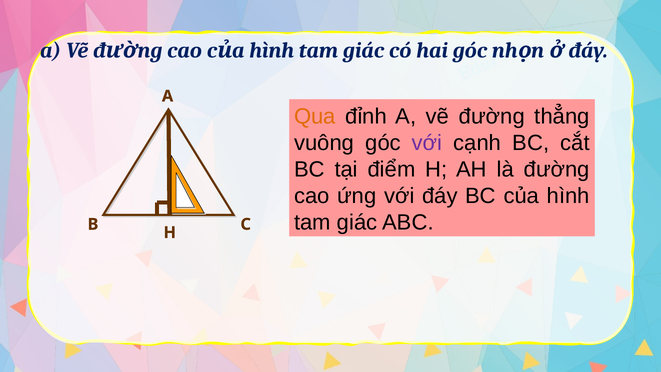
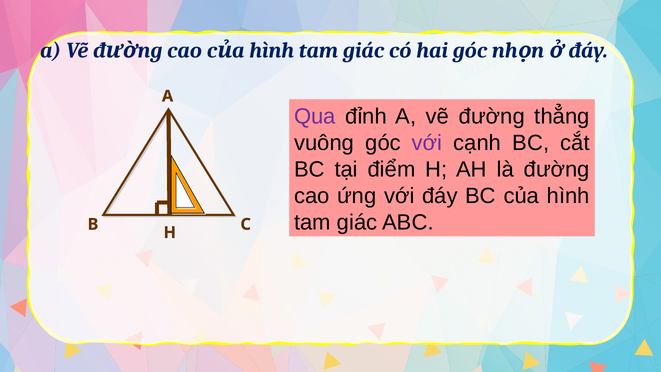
Qua colour: orange -> purple
